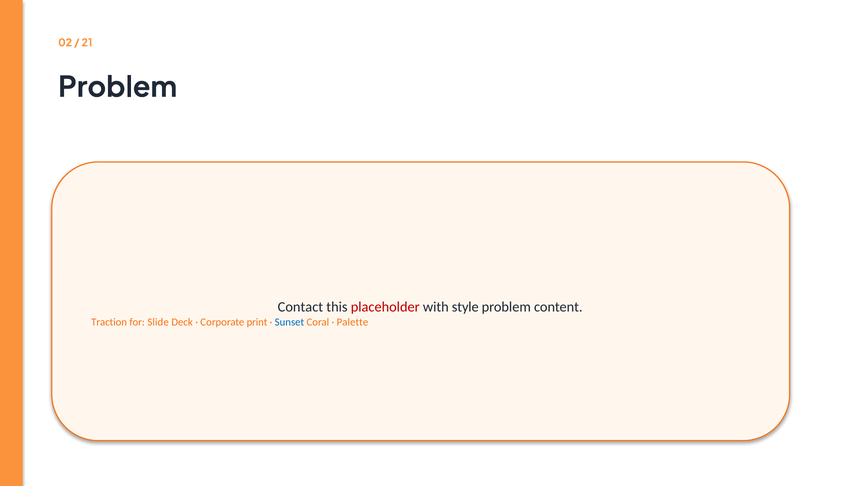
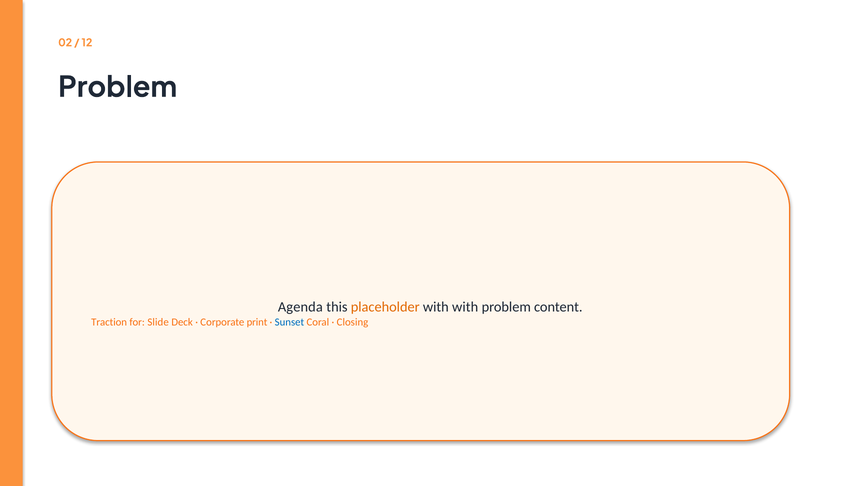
21: 21 -> 12
Contact: Contact -> Agenda
placeholder colour: red -> orange
with style: style -> with
Palette: Palette -> Closing
